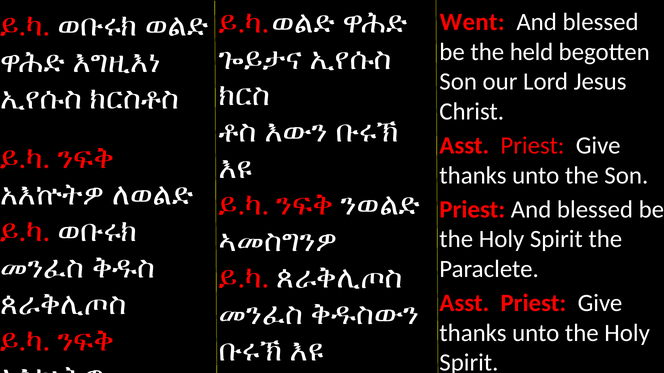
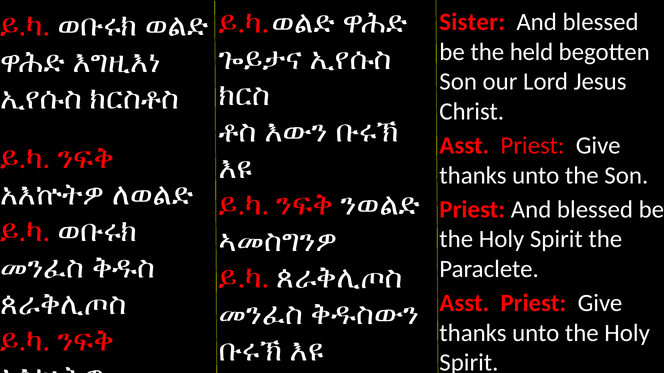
Went: Went -> Sister
